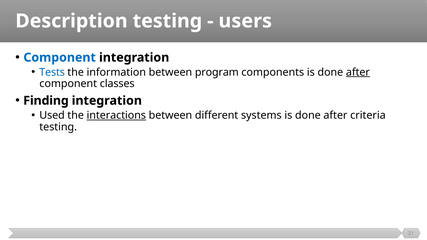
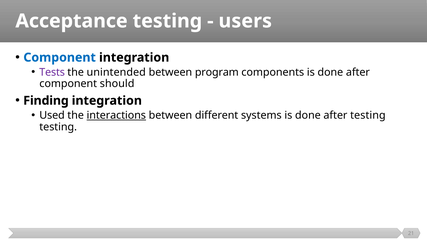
Description: Description -> Acceptance
Tests colour: blue -> purple
information: information -> unintended
after at (358, 72) underline: present -> none
classes: classes -> should
after criteria: criteria -> testing
